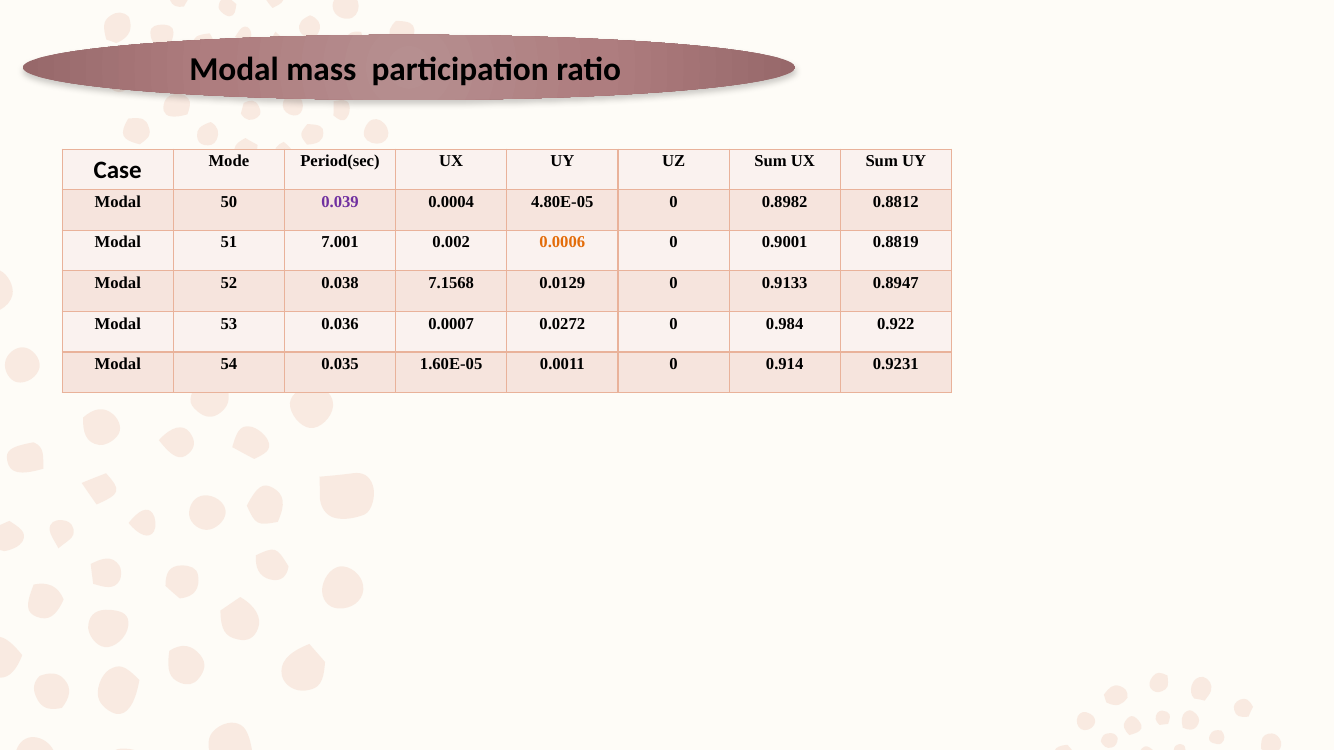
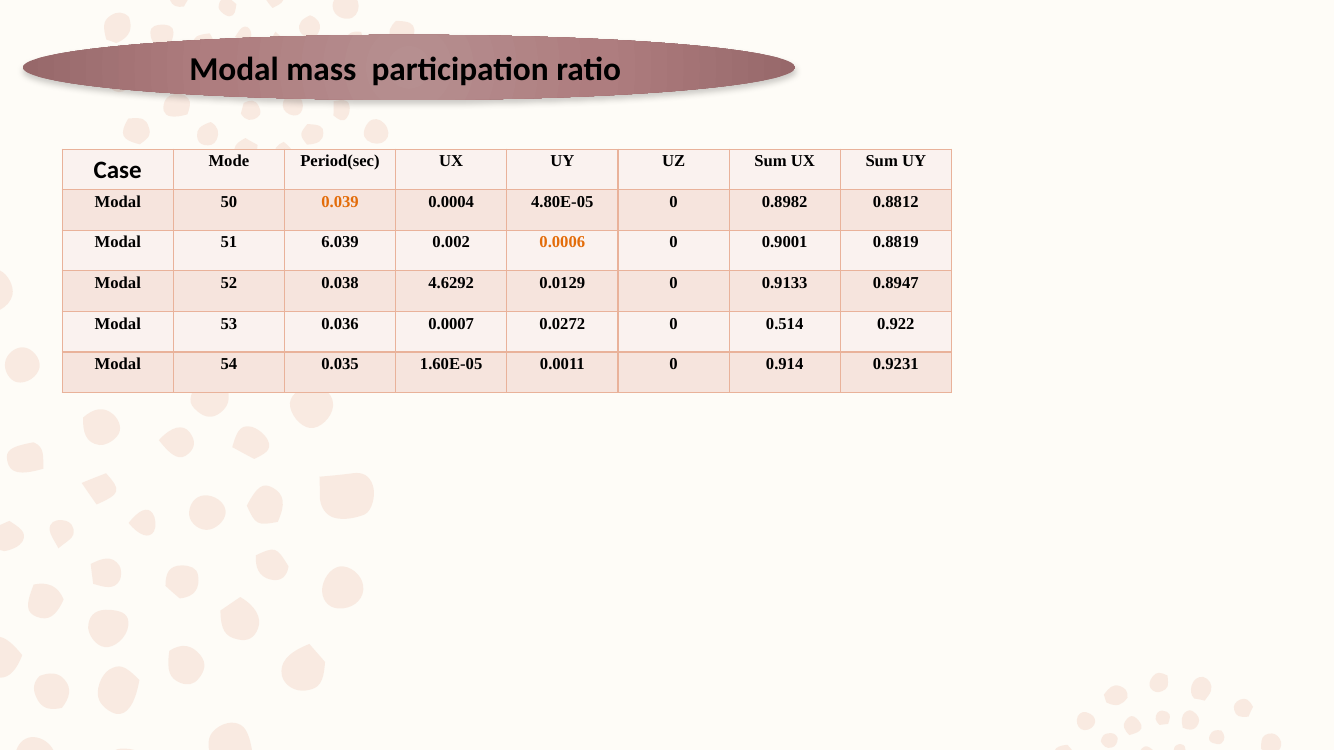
0.039 colour: purple -> orange
7.001: 7.001 -> 6.039
7.1568: 7.1568 -> 4.6292
0.984: 0.984 -> 0.514
